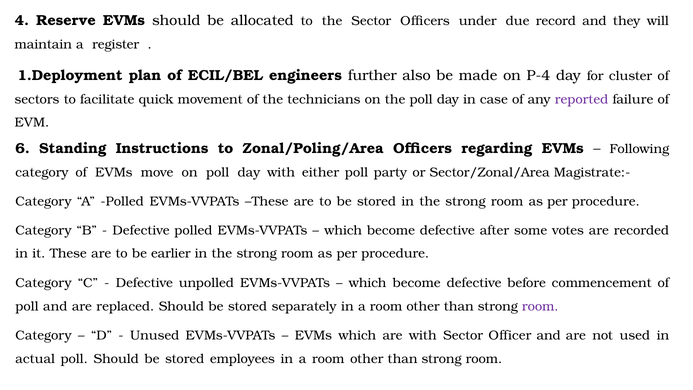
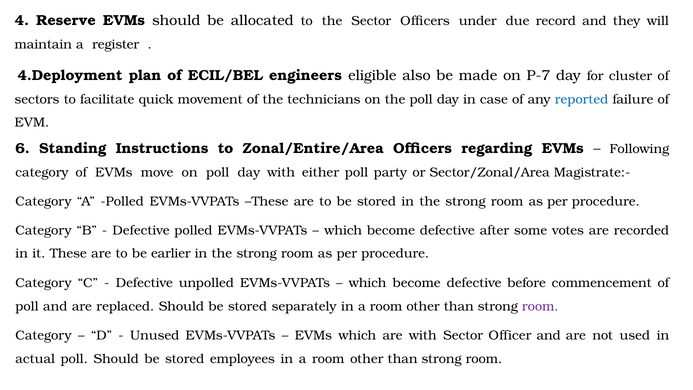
1.Deployment: 1.Deployment -> 4.Deployment
further: further -> eligible
P-4: P-4 -> P-7
reported colour: purple -> blue
Zonal/Poling/Area: Zonal/Poling/Area -> Zonal/Entire/Area
